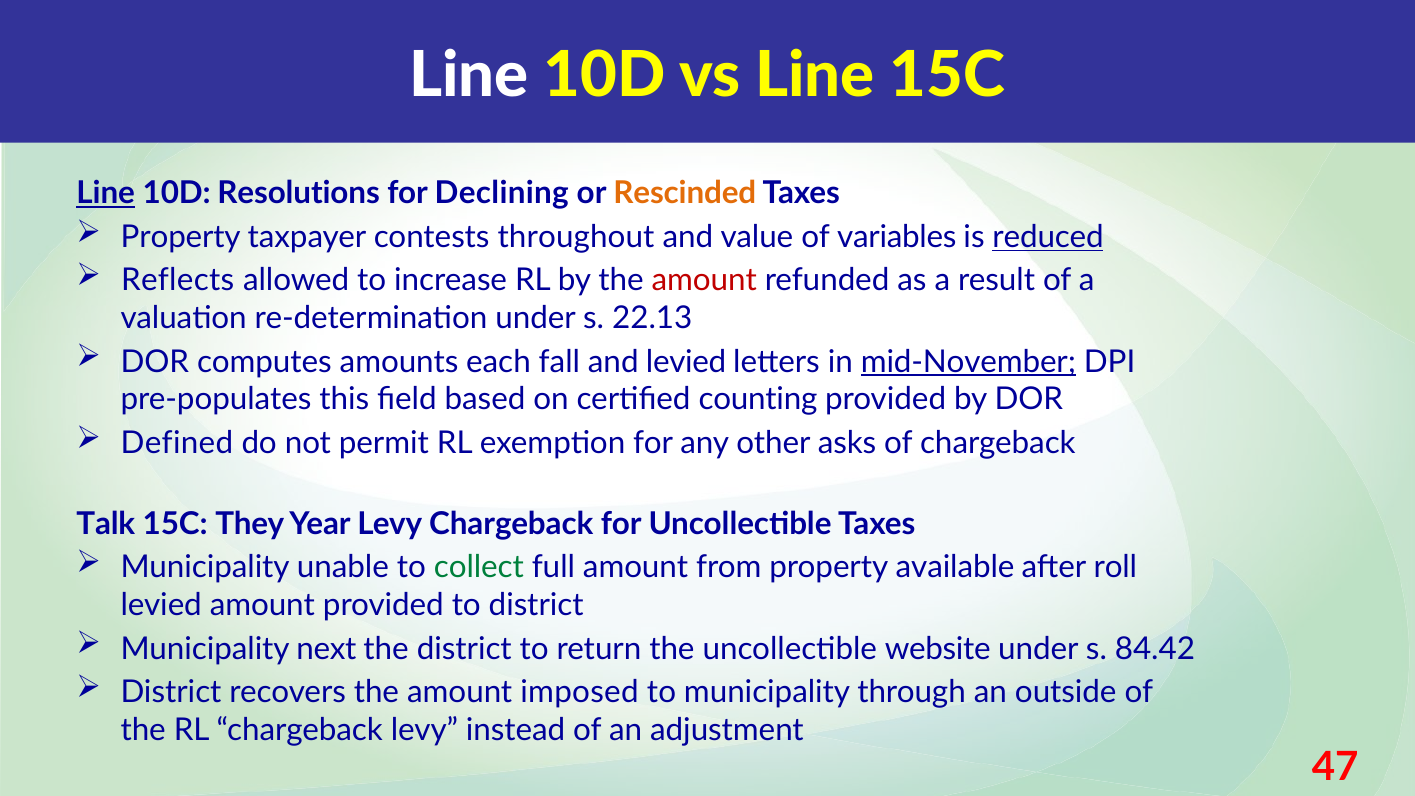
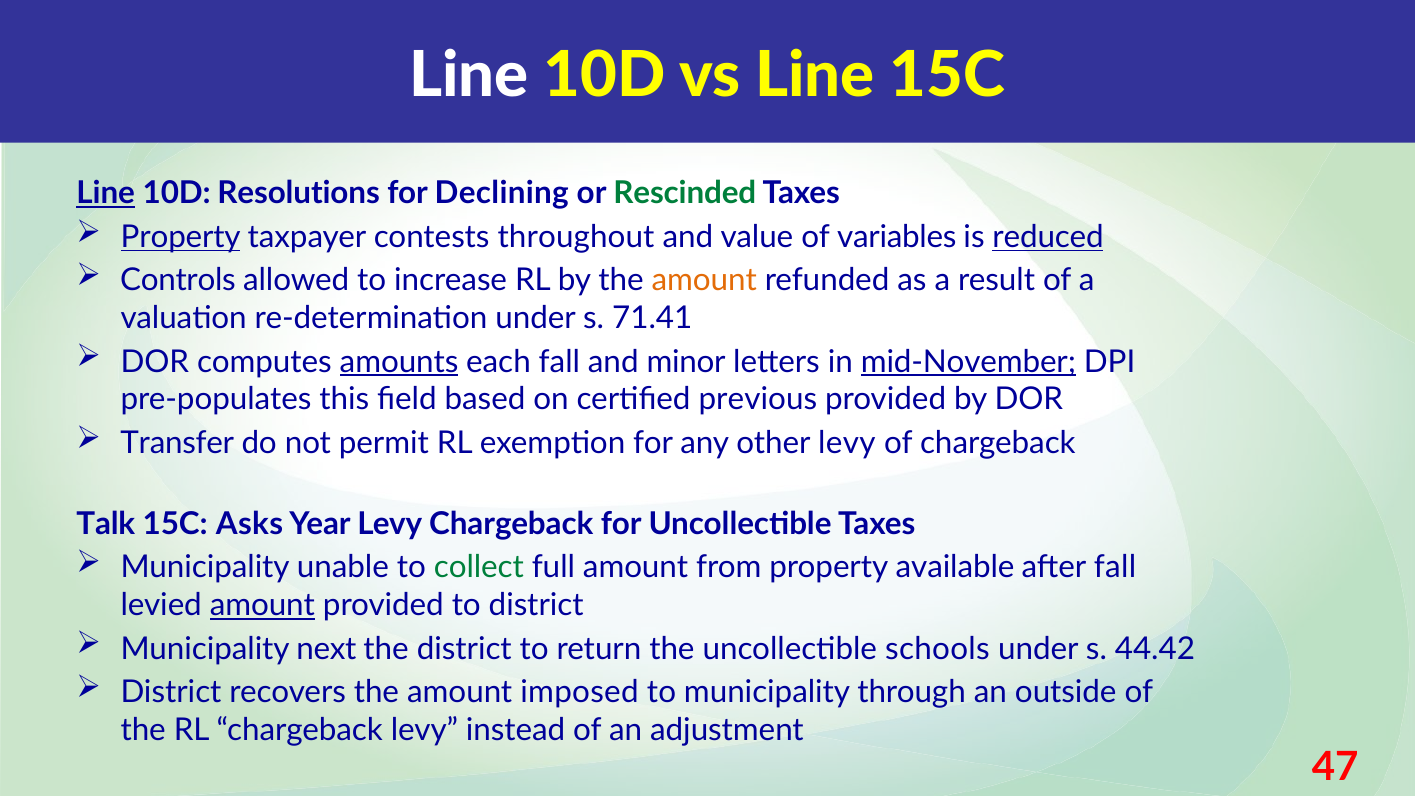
Rescinded colour: orange -> green
Property at (181, 237) underline: none -> present
Reflects: Reflects -> Controls
amount at (704, 280) colour: red -> orange
22.13: 22.13 -> 71.41
amounts underline: none -> present
and levied: levied -> minor
counting: counting -> previous
Defined: Defined -> Transfer
other asks: asks -> levy
They: They -> Asks
after roll: roll -> fall
amount at (262, 605) underline: none -> present
website: website -> schools
84.42: 84.42 -> 44.42
